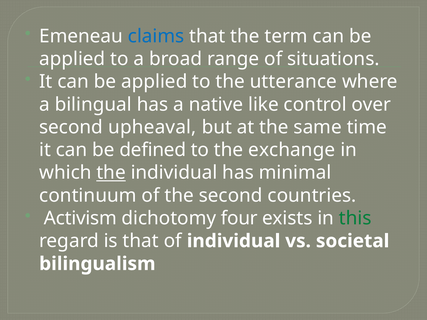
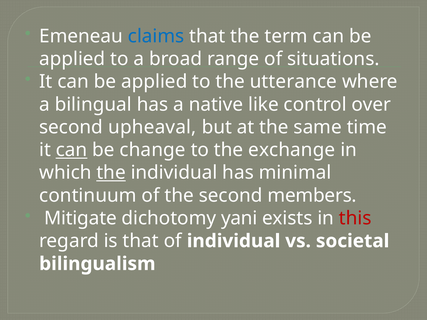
can at (72, 150) underline: none -> present
defined: defined -> change
countries: countries -> members
Activism: Activism -> Mitigate
four: four -> yani
this colour: green -> red
